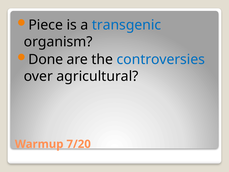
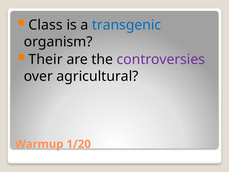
Piece: Piece -> Class
Done: Done -> Their
controversies colour: blue -> purple
7/20: 7/20 -> 1/20
